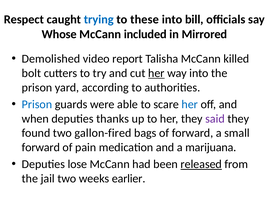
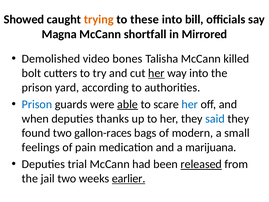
Respect: Respect -> Showed
trying colour: blue -> orange
Whose: Whose -> Magna
included: included -> shortfall
report: report -> bones
able underline: none -> present
said colour: purple -> blue
gallon-fired: gallon-fired -> gallon-races
of forward: forward -> modern
forward at (41, 147): forward -> feelings
lose: lose -> trial
earlier underline: none -> present
